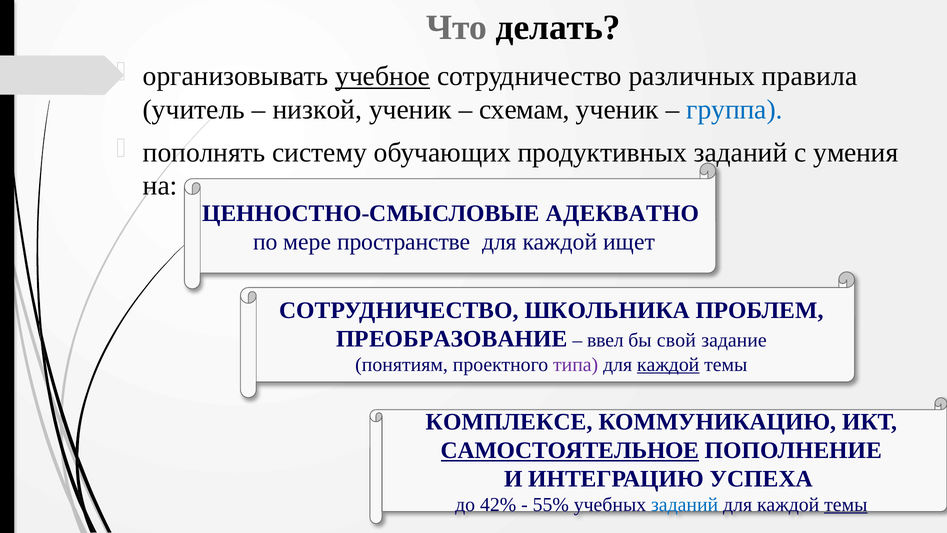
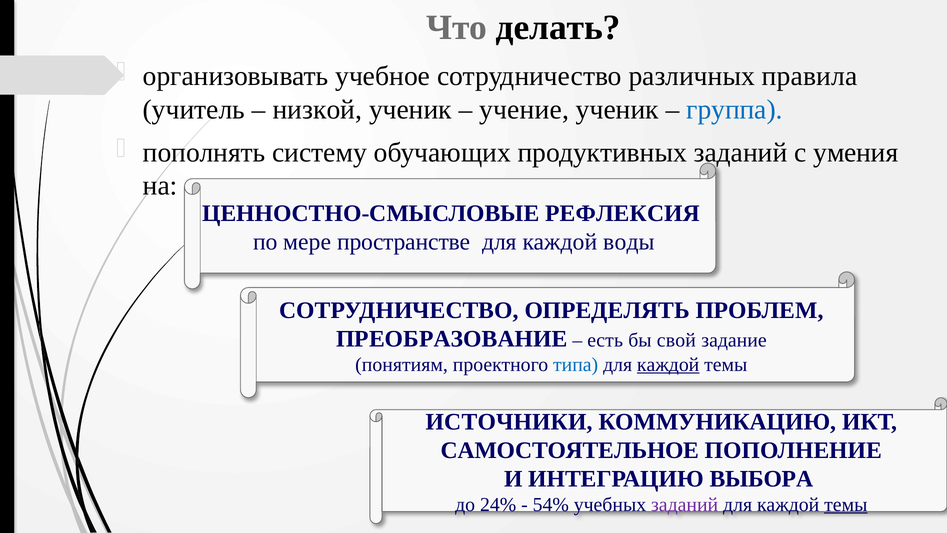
учебное underline: present -> none
схемам: схемам -> учение
АДЕКВАТНО: АДЕКВАТНО -> РЕФЛЕКСИЯ
ищет: ищет -> воды
ШКОЛЬНИКА: ШКОЛЬНИКА -> ОПРЕДЕЛЯТЬ
ввел: ввел -> есть
типа colour: purple -> blue
КОМПЛЕКСЕ: КОМПЛЕКСЕ -> ИСТОЧНИКИ
САМОСТОЯТЕЛЬНОЕ underline: present -> none
УСПЕХА: УСПЕХА -> ВЫБОРА
42%: 42% -> 24%
55%: 55% -> 54%
заданий at (685, 504) colour: blue -> purple
